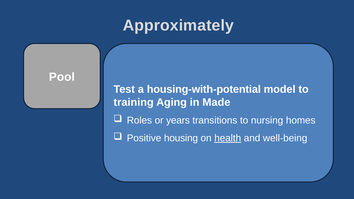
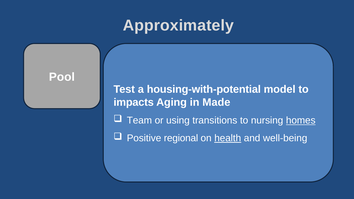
training: training -> impacts
Roles: Roles -> Team
years: years -> using
homes underline: none -> present
housing: housing -> regional
